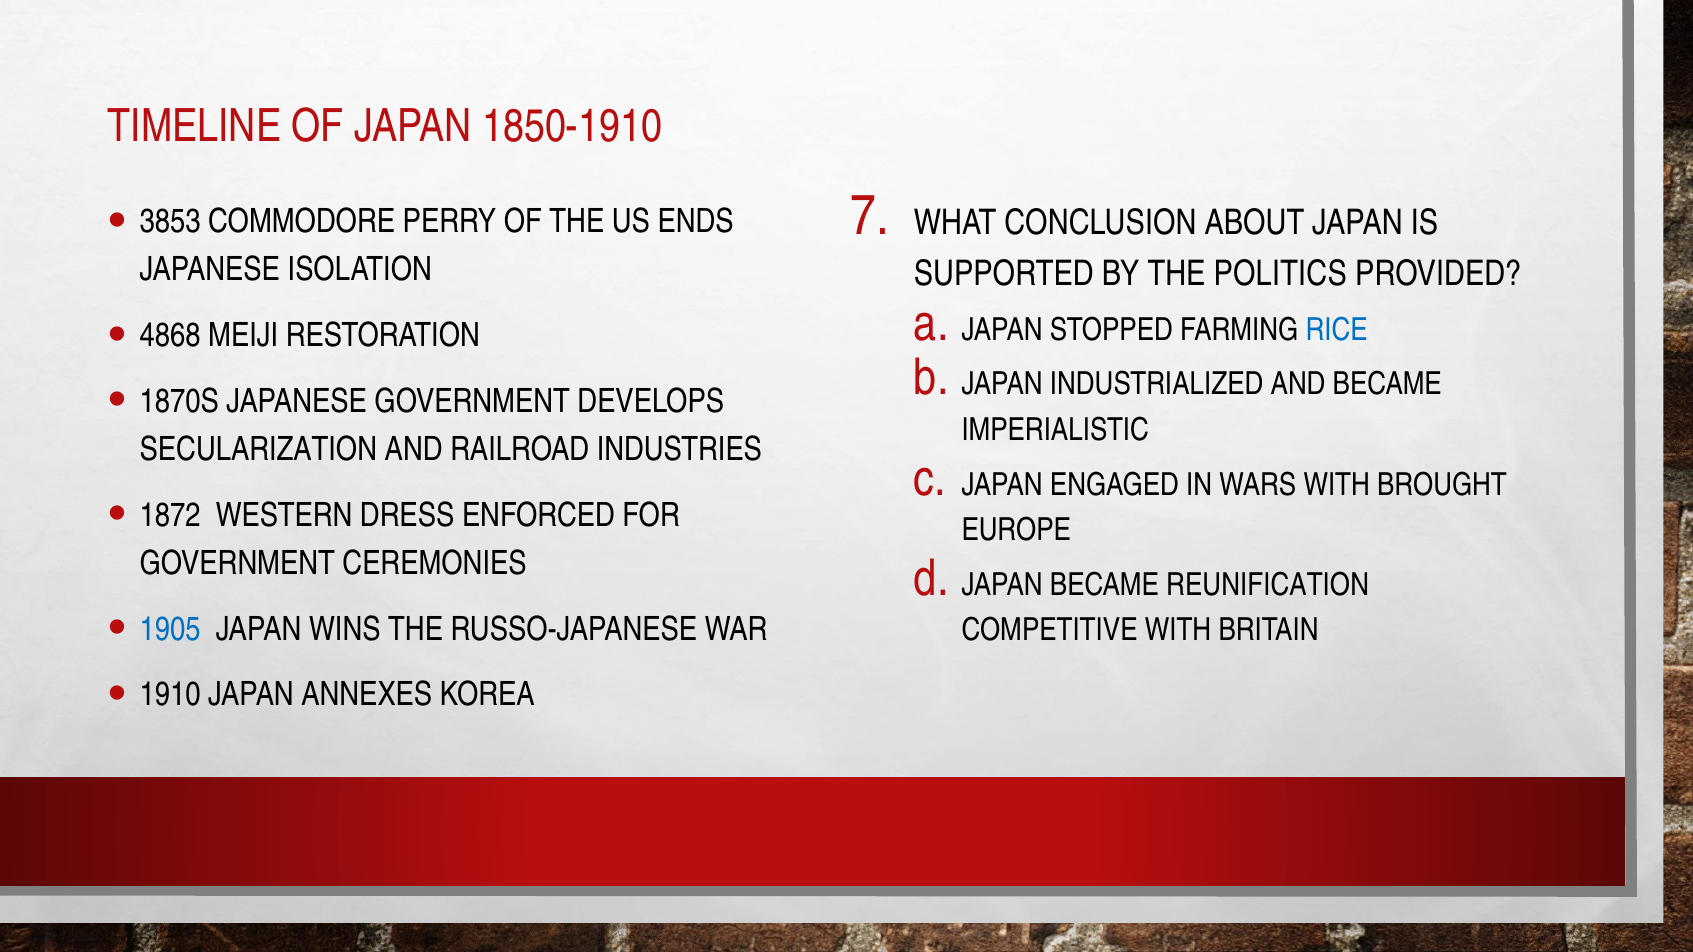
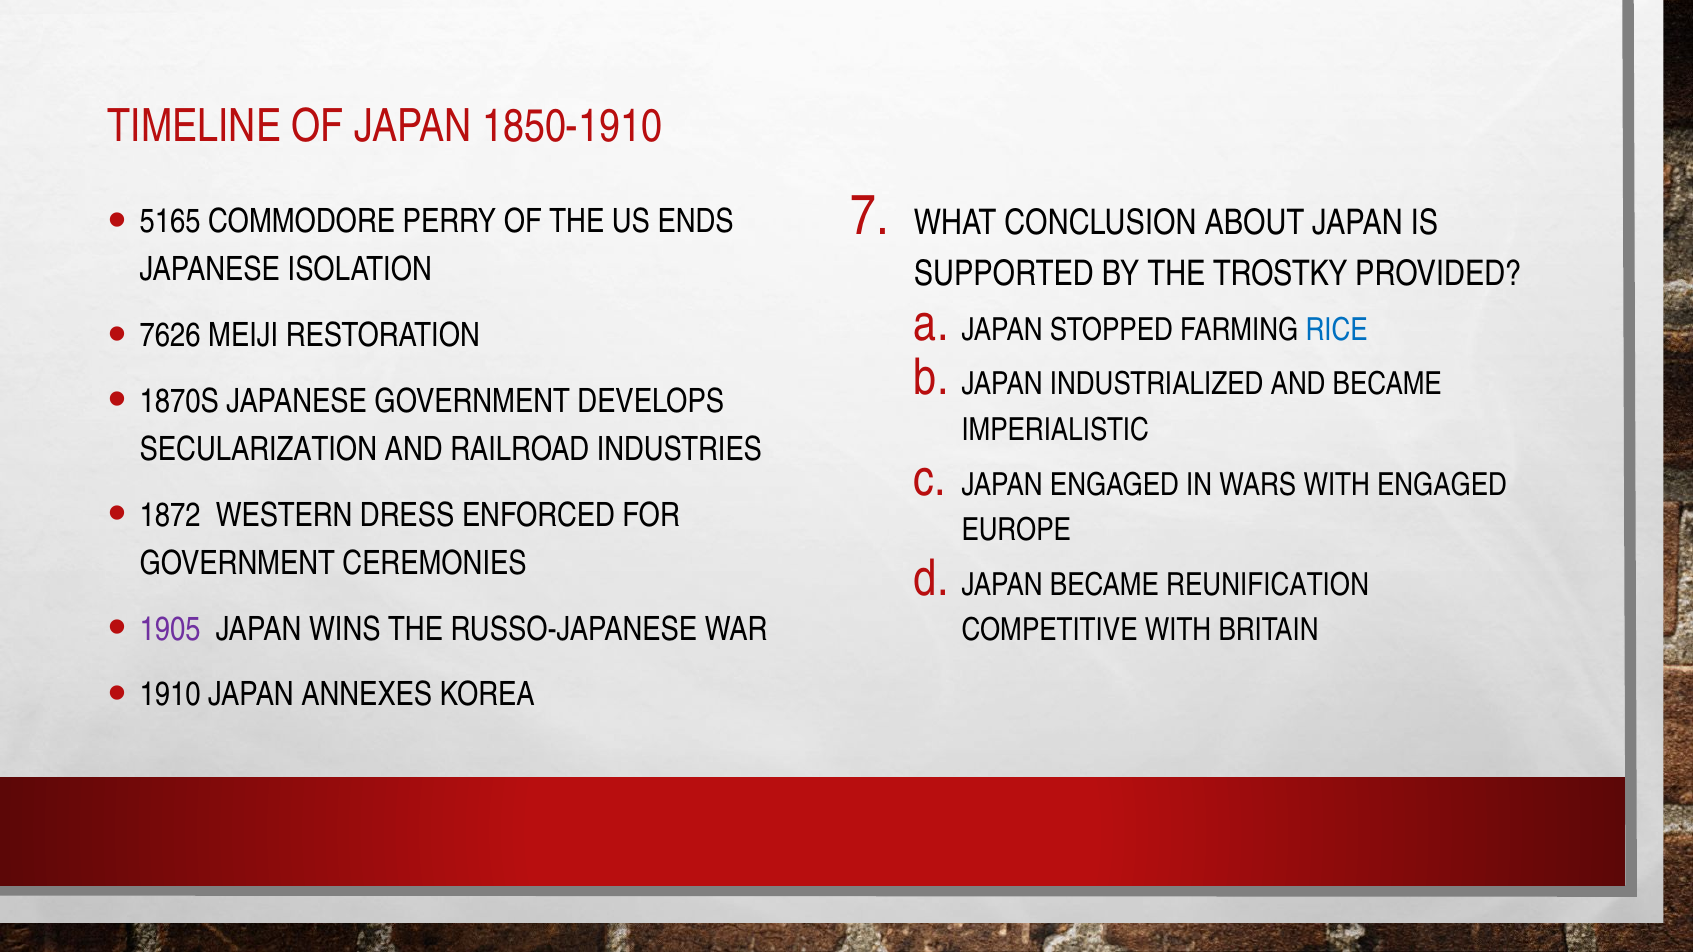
3853: 3853 -> 5165
POLITICS: POLITICS -> TROSTKY
4868: 4868 -> 7626
WITH BROUGHT: BROUGHT -> ENGAGED
1905 colour: blue -> purple
